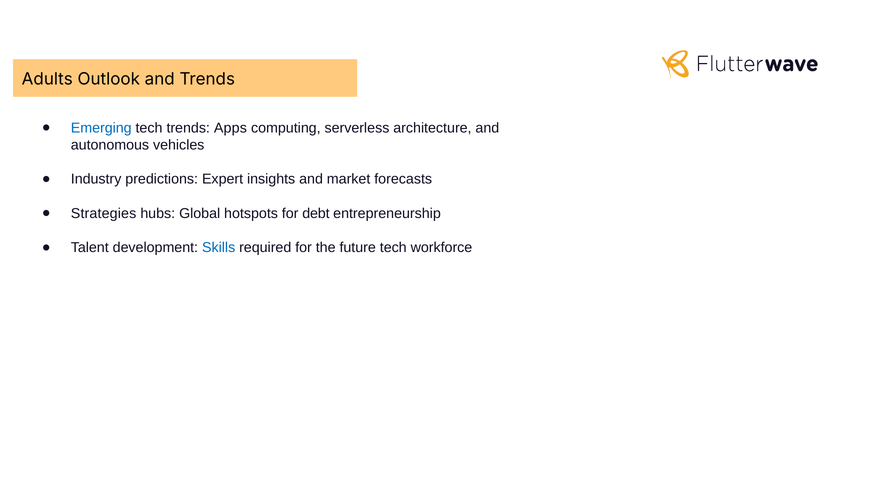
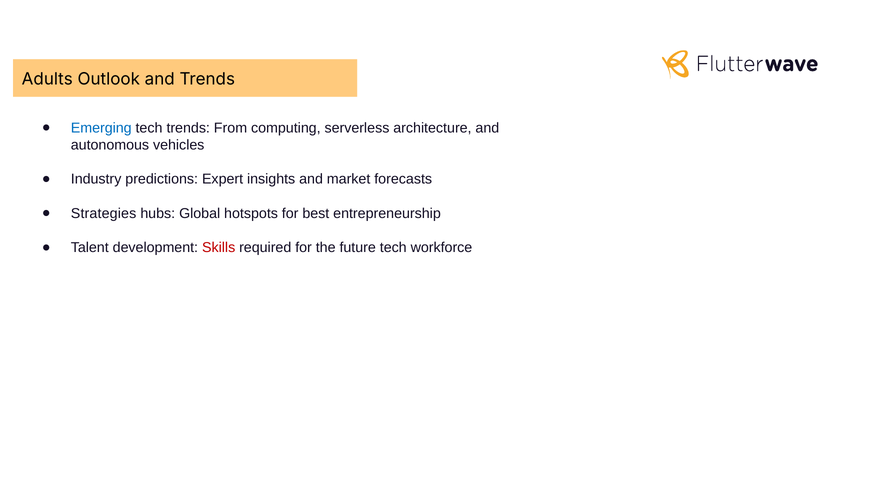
Apps: Apps -> From
debt: debt -> best
Skills colour: blue -> red
